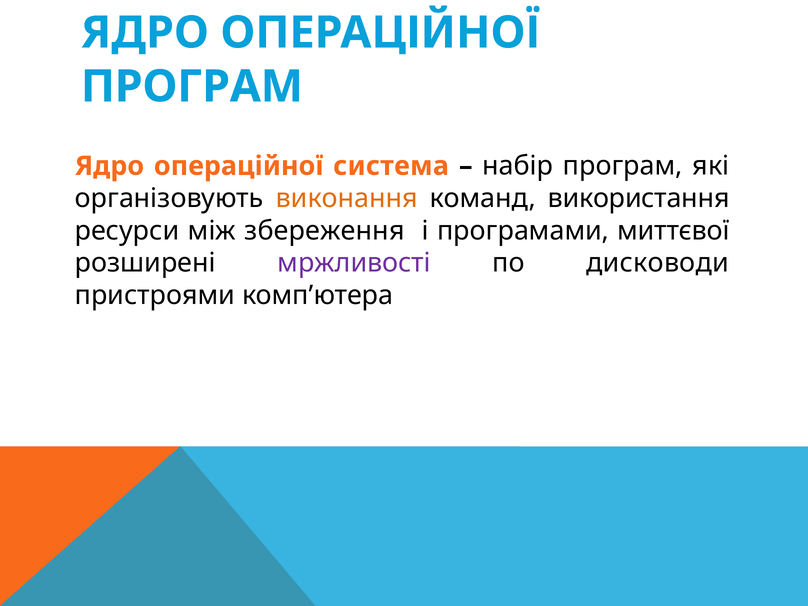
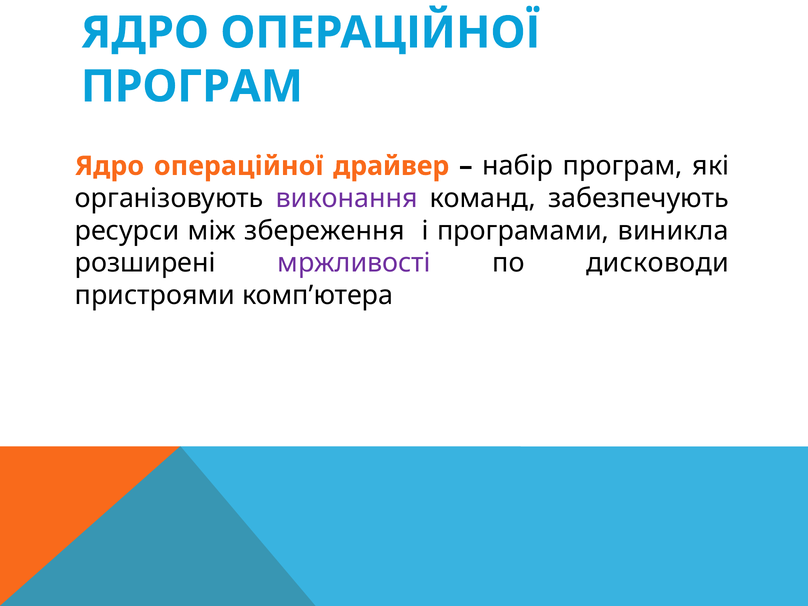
система: система -> драйвер
виконання colour: orange -> purple
використання: використання -> забезпечують
миттєвої: миттєвої -> виникла
